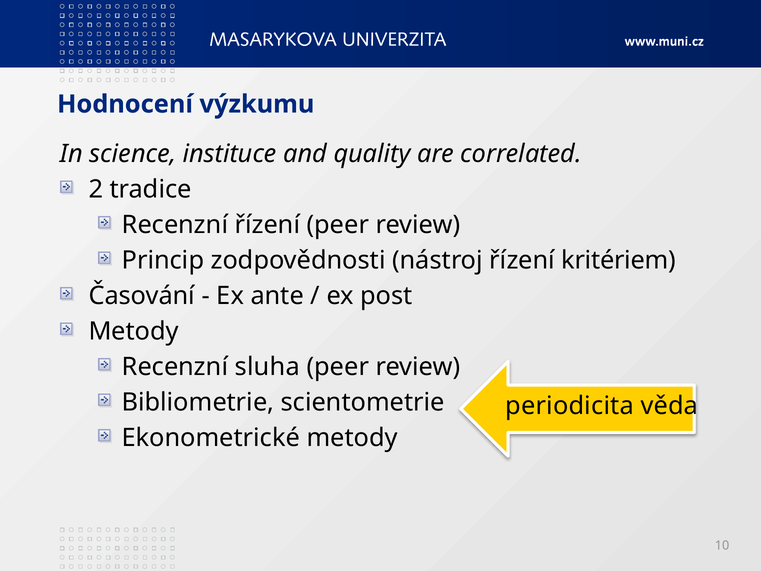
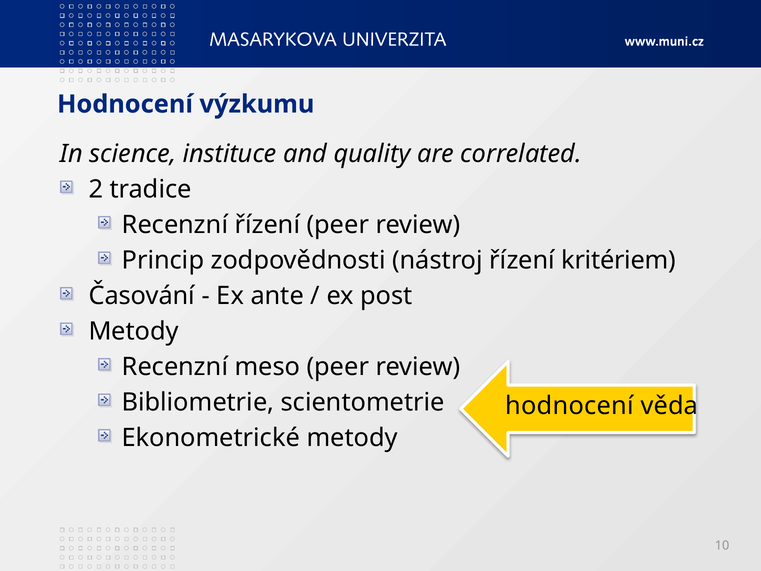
sluha: sluha -> meso
periodicita at (570, 406): periodicita -> hodnocení
